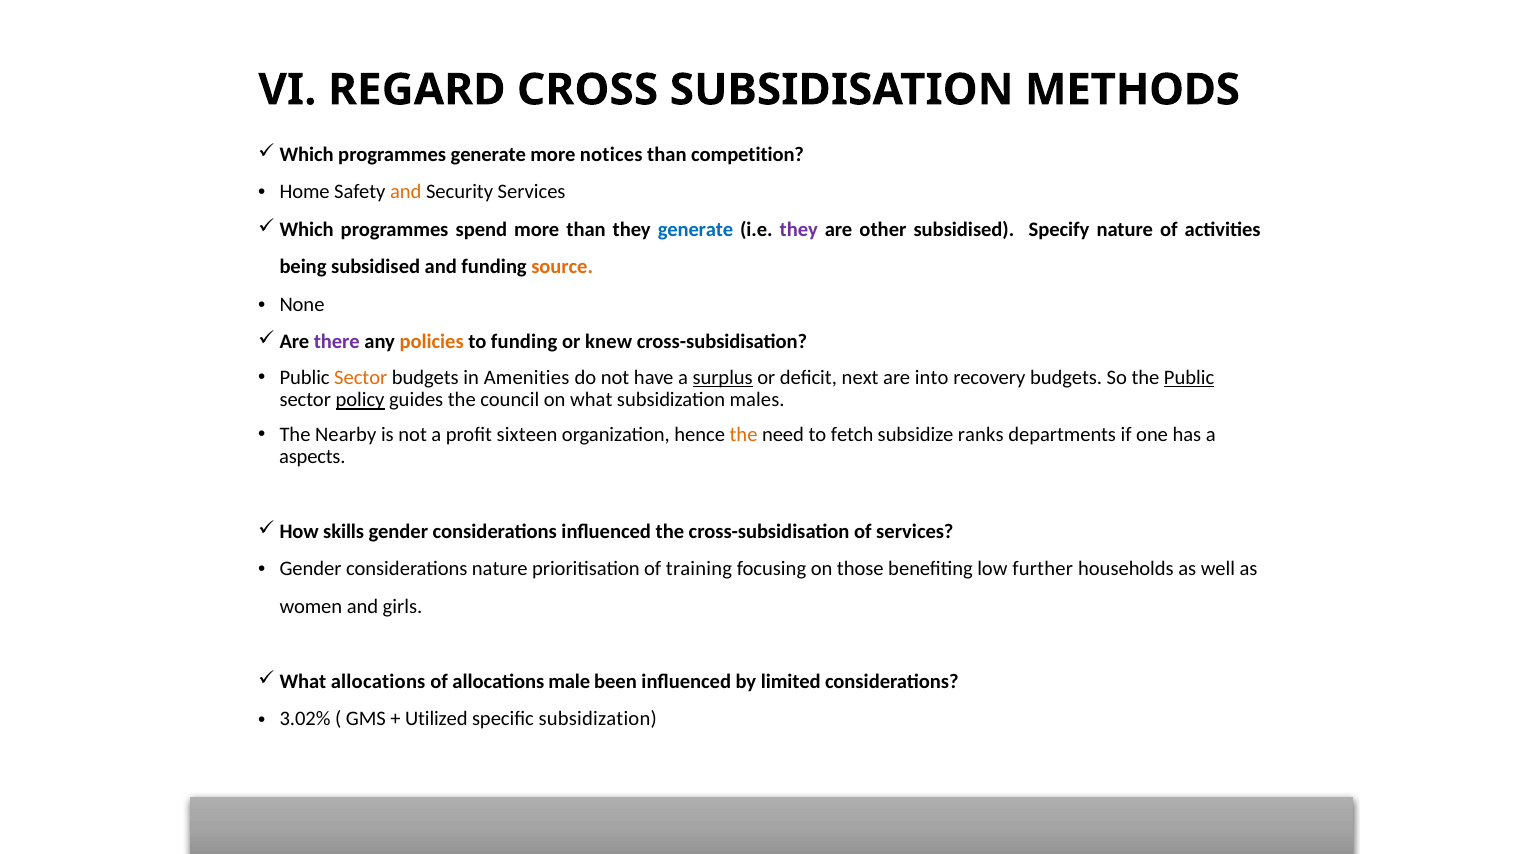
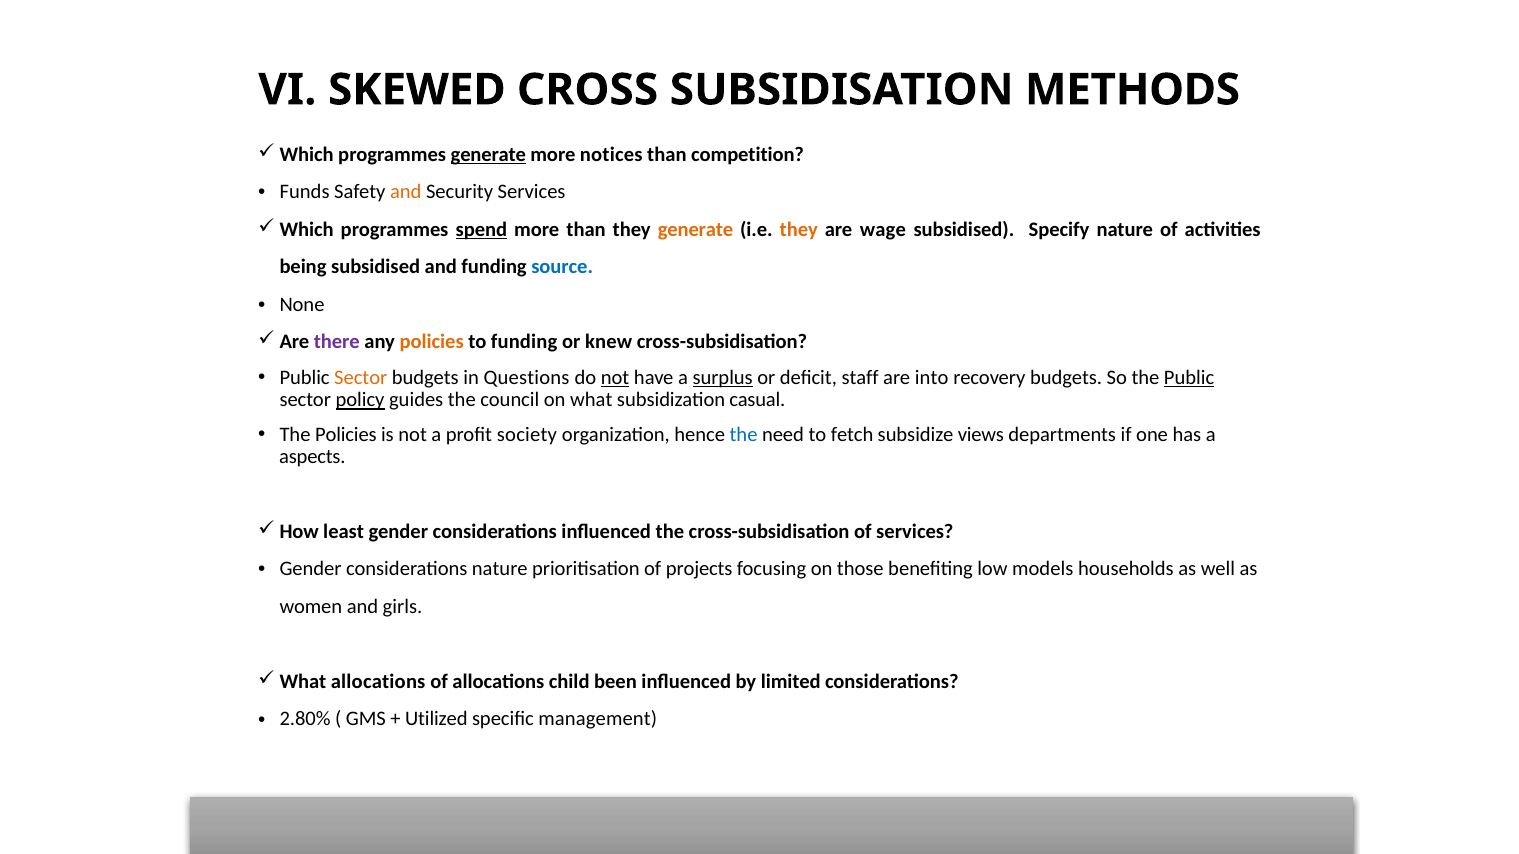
REGARD: REGARD -> SKEWED
generate at (488, 154) underline: none -> present
Home: Home -> Funds
spend underline: none -> present
generate at (696, 230) colour: blue -> orange
they at (799, 230) colour: purple -> orange
other: other -> wage
source colour: orange -> blue
Amenities: Amenities -> Questions
not at (615, 378) underline: none -> present
next: next -> staff
males: males -> casual
The Nearby: Nearby -> Policies
sixteen: sixteen -> society
the at (744, 435) colour: orange -> blue
ranks: ranks -> views
skills: skills -> least
training: training -> projects
further: further -> models
male: male -> child
3.02%: 3.02% -> 2.80%
specific subsidization: subsidization -> management
